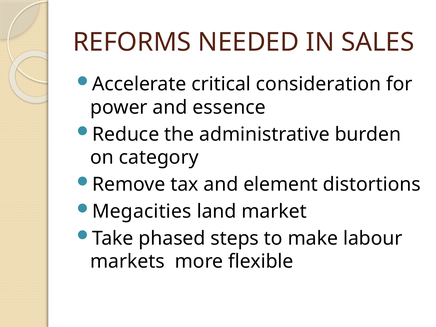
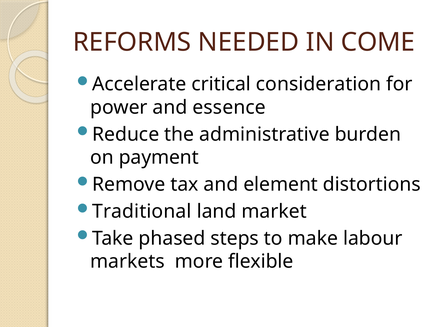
SALES: SALES -> COME
category: category -> payment
Megacities: Megacities -> Traditional
